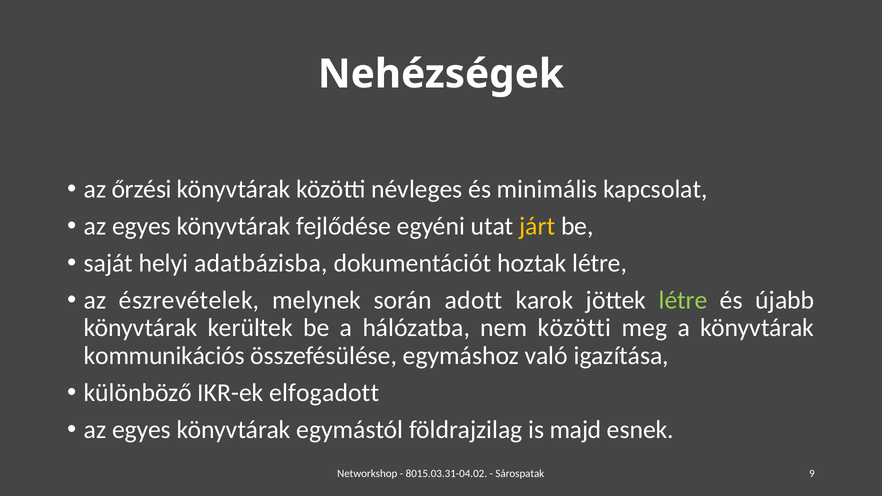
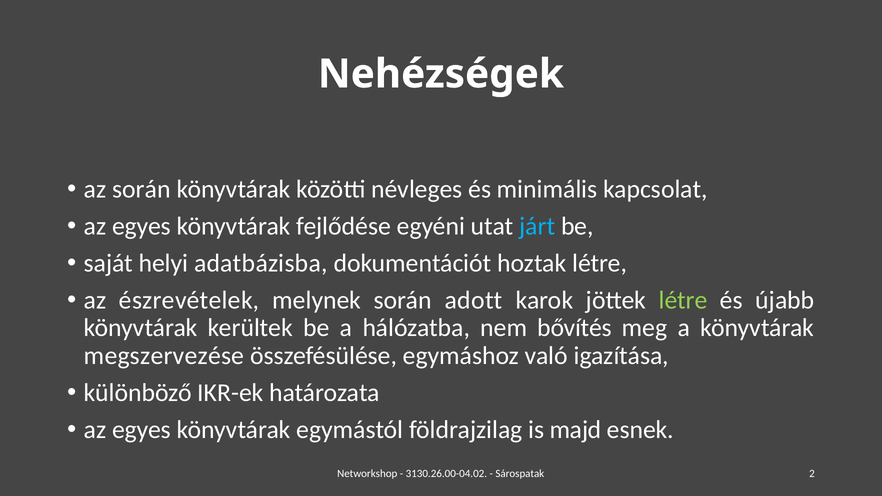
az őrzési: őrzési -> során
járt colour: yellow -> light blue
nem közötti: közötti -> bővítés
kommunikációs: kommunikációs -> megszervezése
elfogadott: elfogadott -> határozata
8015.03.31-04.02: 8015.03.31-04.02 -> 3130.26.00-04.02
9: 9 -> 2
